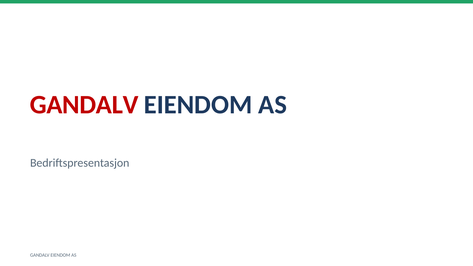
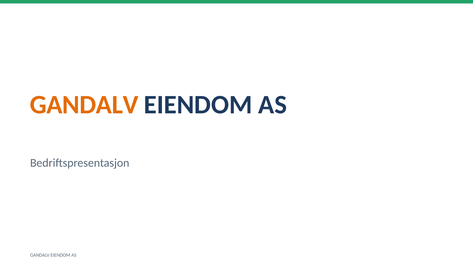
GANDALV at (84, 105) colour: red -> orange
